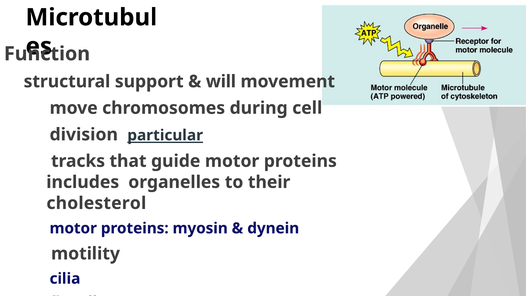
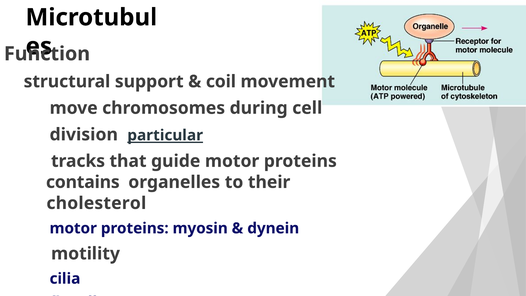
will: will -> coil
includes: includes -> contains
